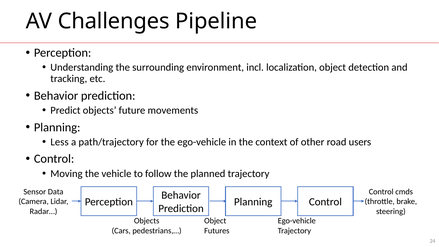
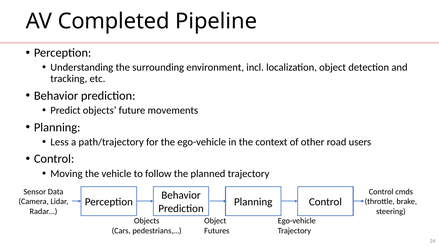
Challenges: Challenges -> Completed
